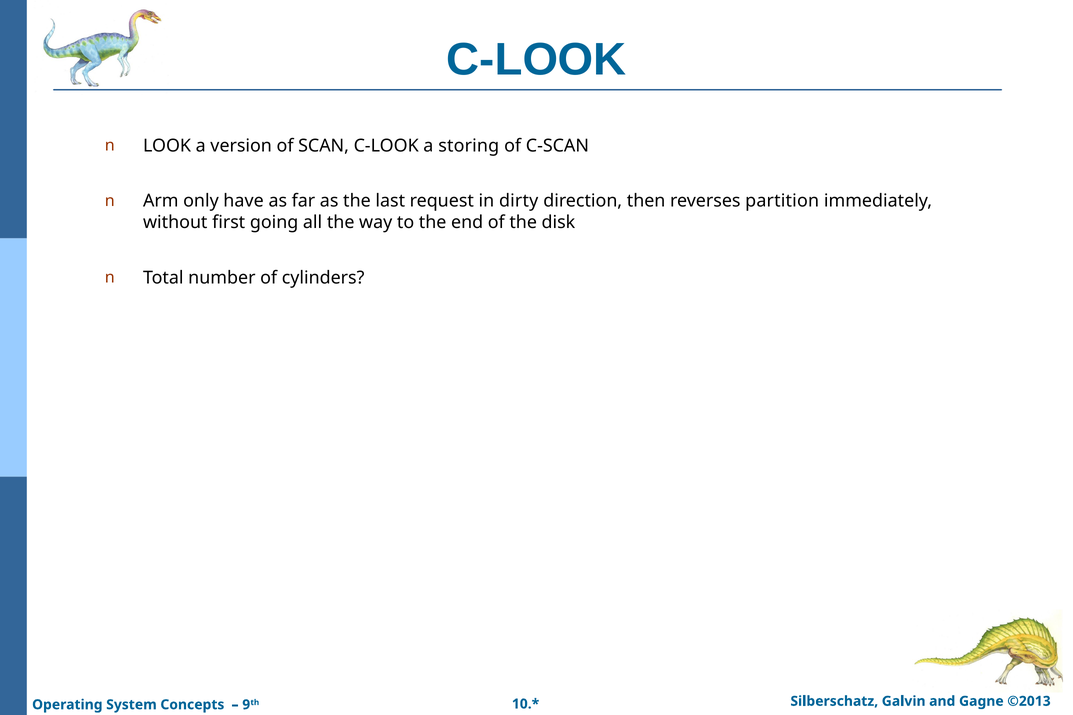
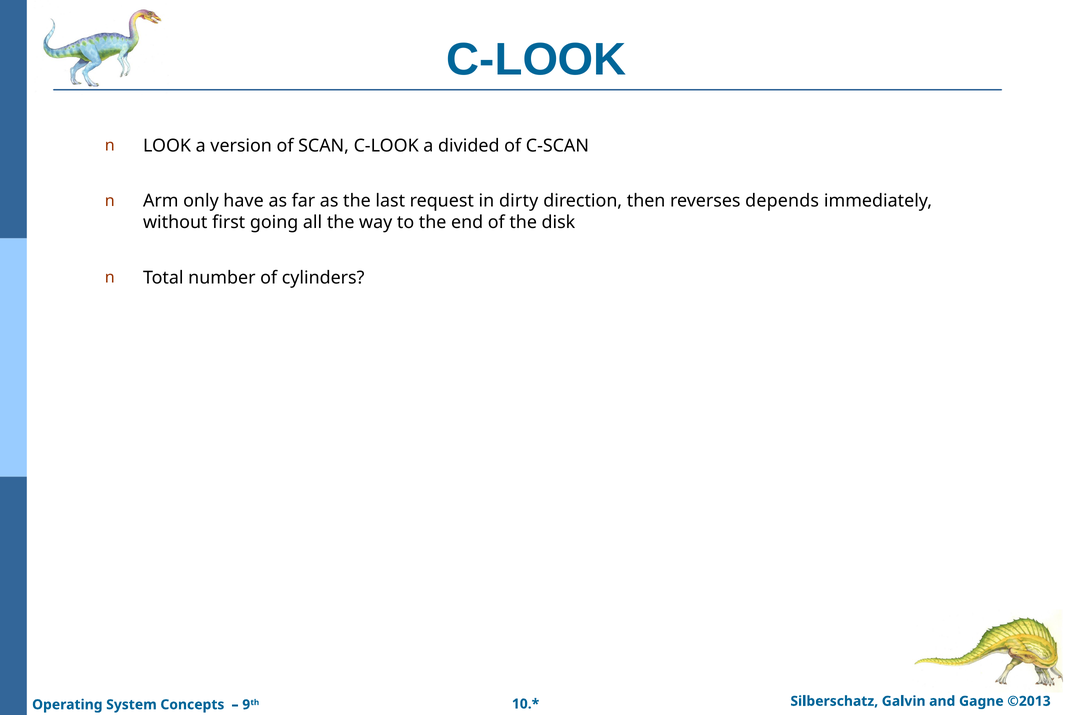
storing: storing -> divided
partition: partition -> depends
